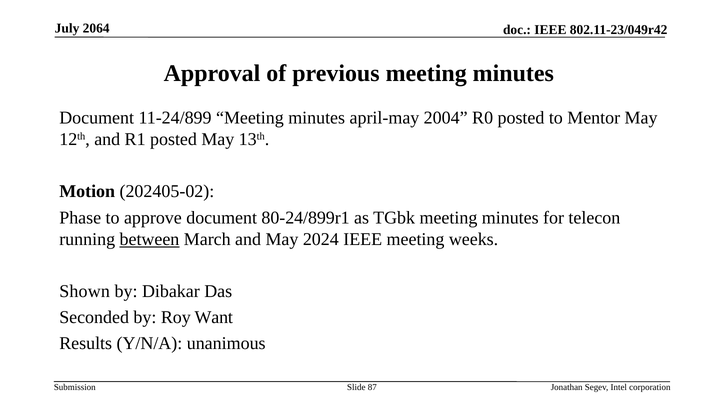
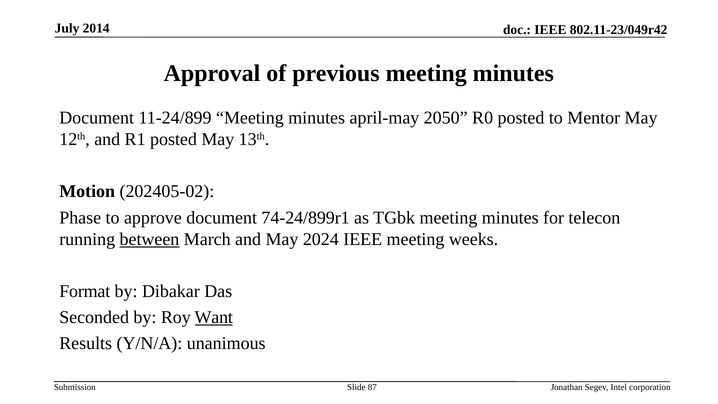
2064: 2064 -> 2014
2004: 2004 -> 2050
80-24/899r1: 80-24/899r1 -> 74-24/899r1
Shown: Shown -> Format
Want underline: none -> present
